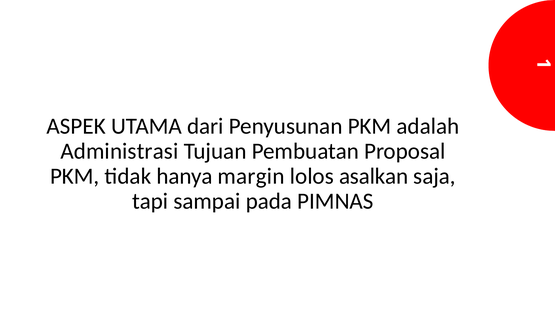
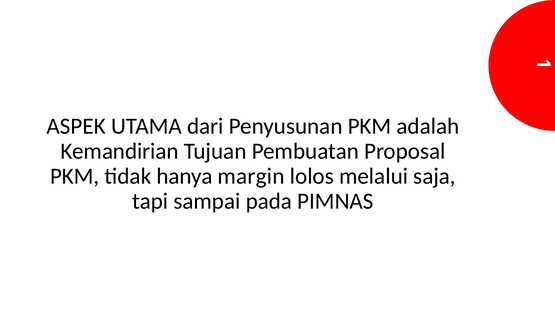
Administrasi: Administrasi -> Kemandirian
asalkan: asalkan -> melalui
